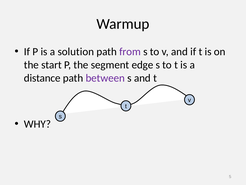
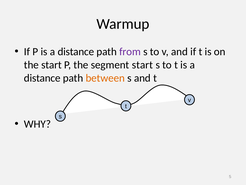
P is a solution: solution -> distance
segment edge: edge -> start
between colour: purple -> orange
